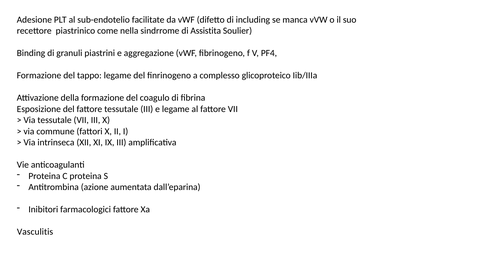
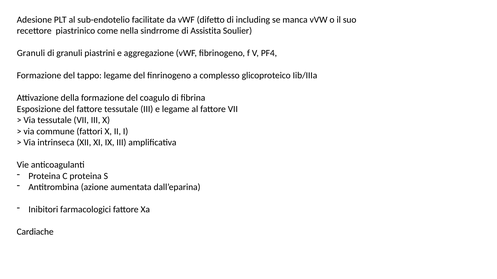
Binding at (31, 53): Binding -> Granuli
Vasculitis: Vasculitis -> Cardiache
